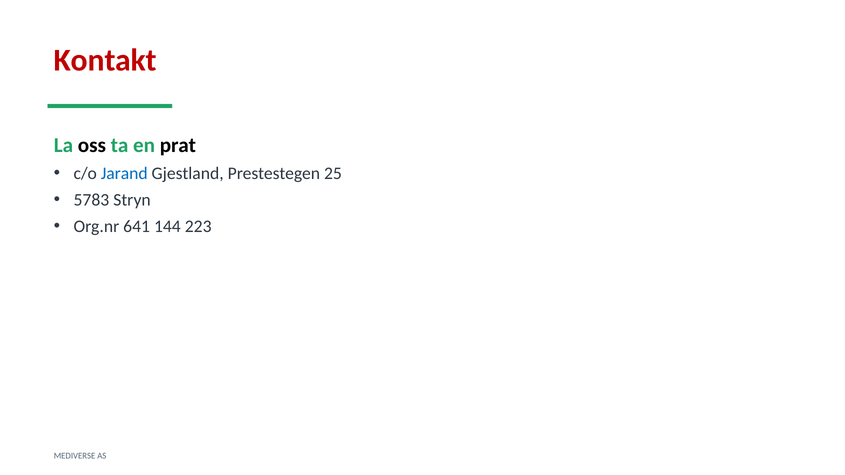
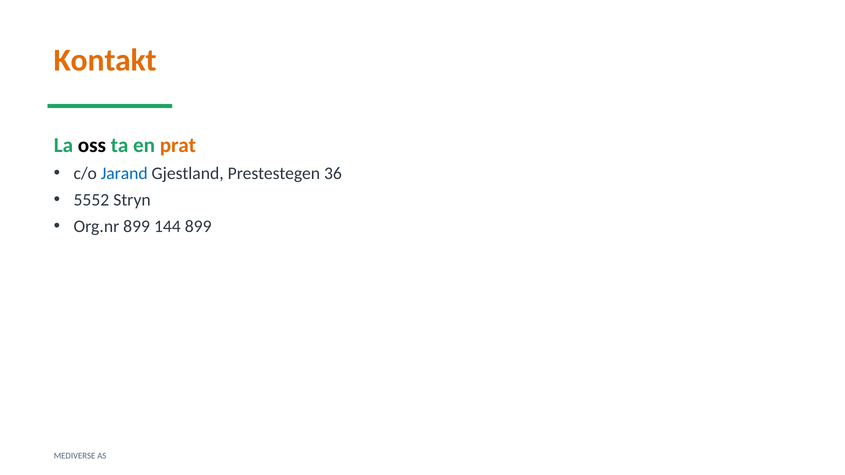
Kontakt colour: red -> orange
prat colour: black -> orange
25: 25 -> 36
5783: 5783 -> 5552
Org.nr 641: 641 -> 899
144 223: 223 -> 899
